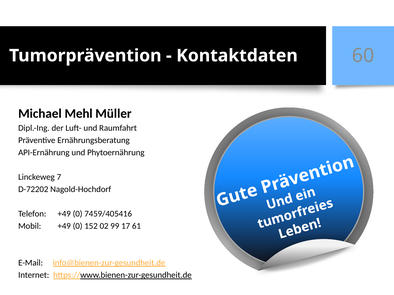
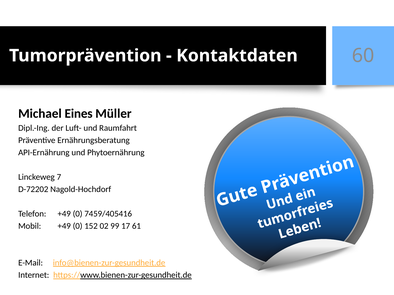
Mehl: Mehl -> Eines
